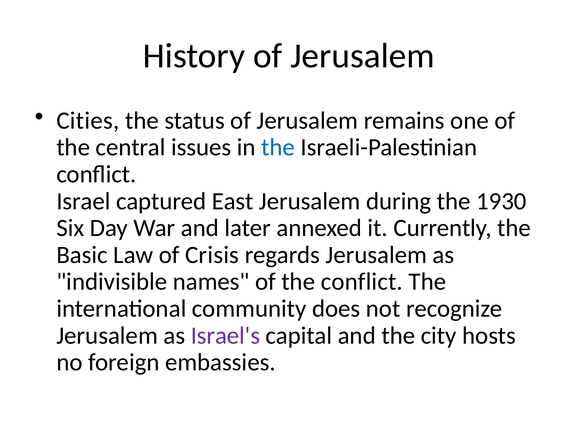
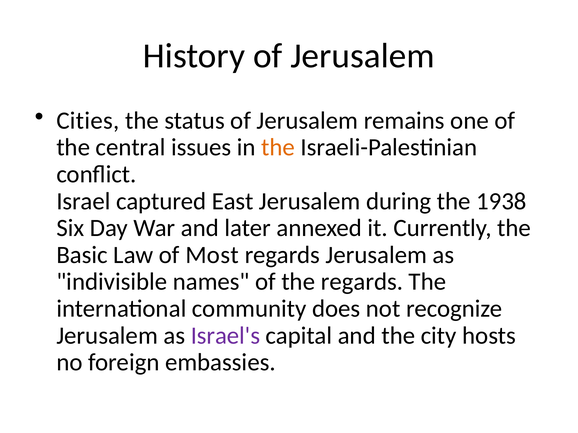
the at (278, 148) colour: blue -> orange
1930: 1930 -> 1938
Crisis: Crisis -> Most
the conflict: conflict -> regards
